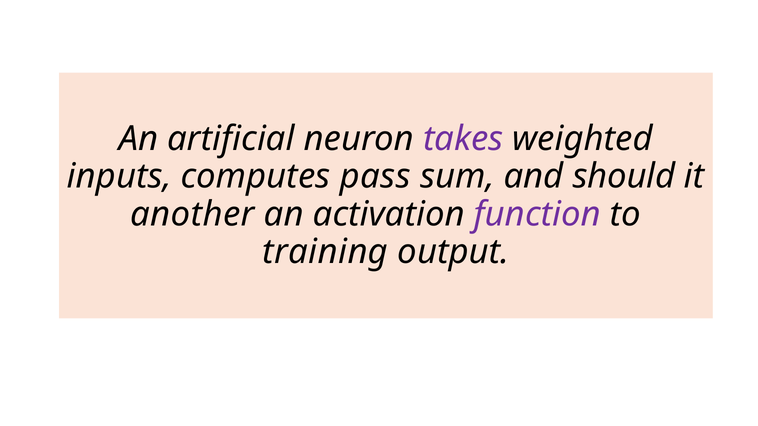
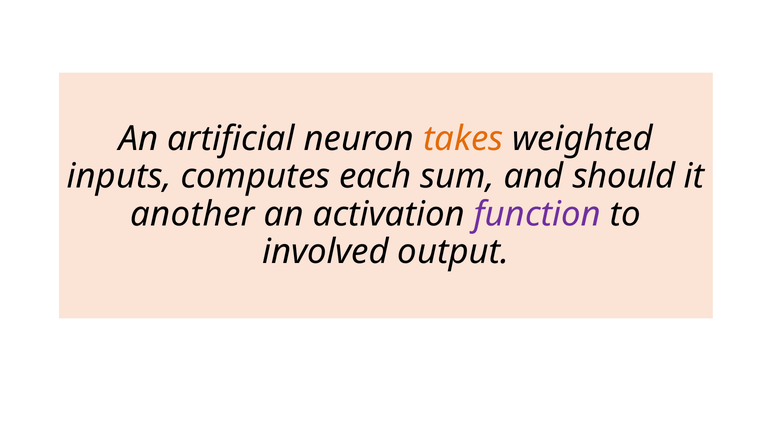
takes colour: purple -> orange
pass: pass -> each
training: training -> involved
